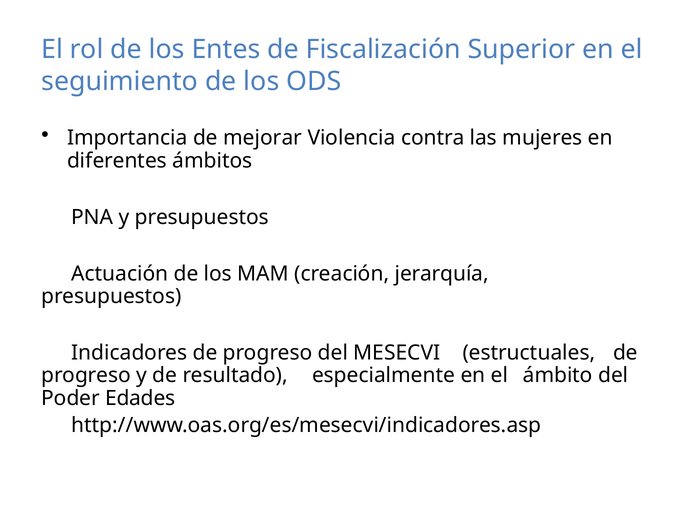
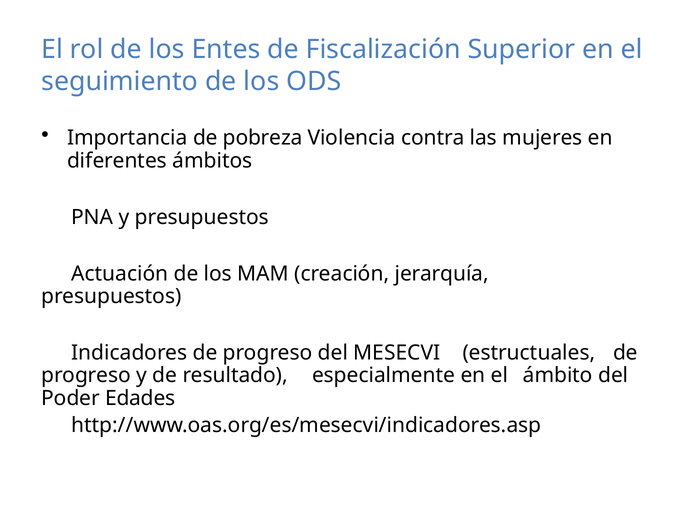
mejorar: mejorar -> pobreza
